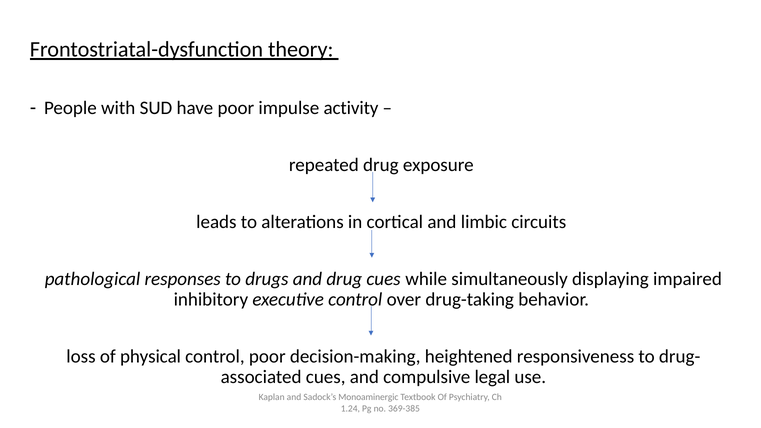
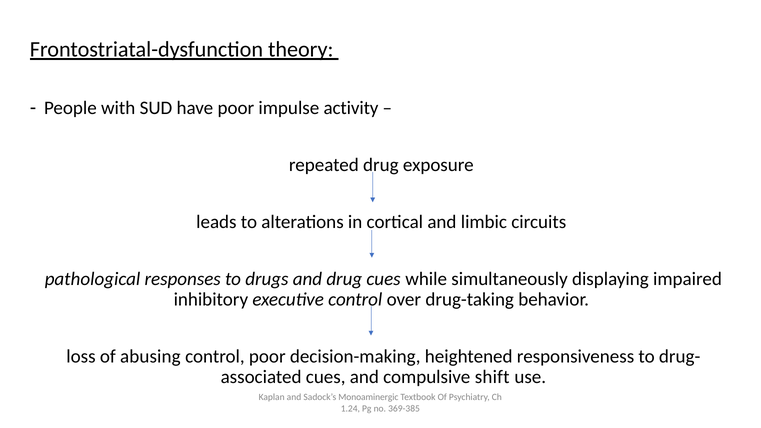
physical: physical -> abusing
legal: legal -> shift
